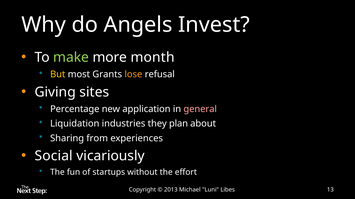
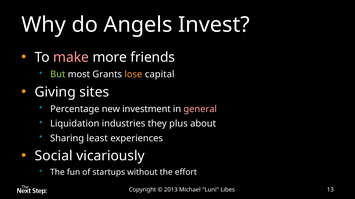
make colour: light green -> pink
month: month -> friends
But colour: yellow -> light green
refusal: refusal -> capital
application: application -> investment
plan: plan -> plus
from: from -> least
